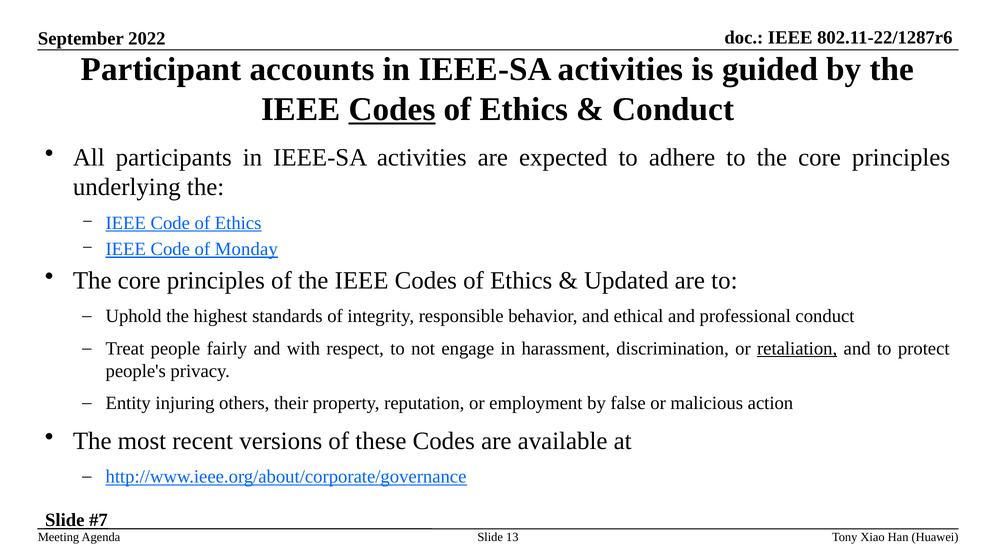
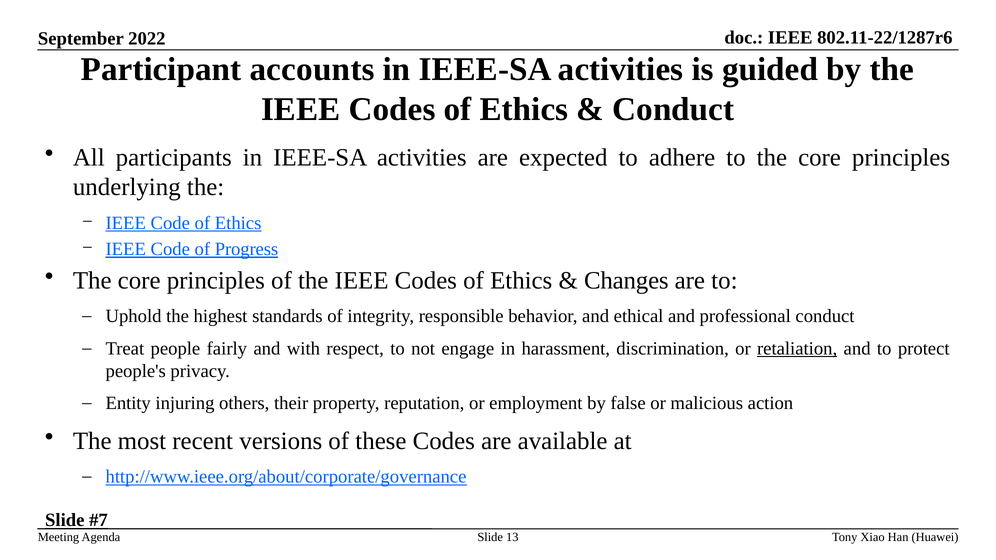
Codes at (392, 109) underline: present -> none
Monday: Monday -> Progress
Updated: Updated -> Changes
